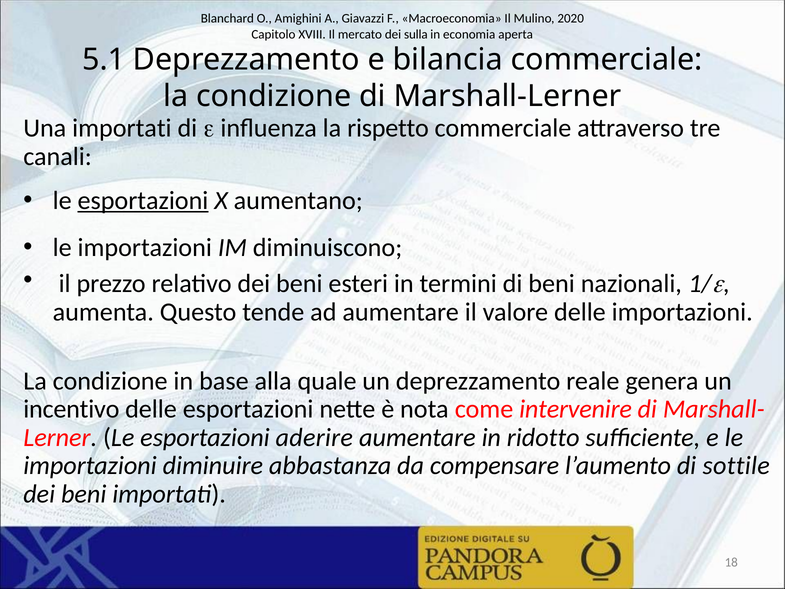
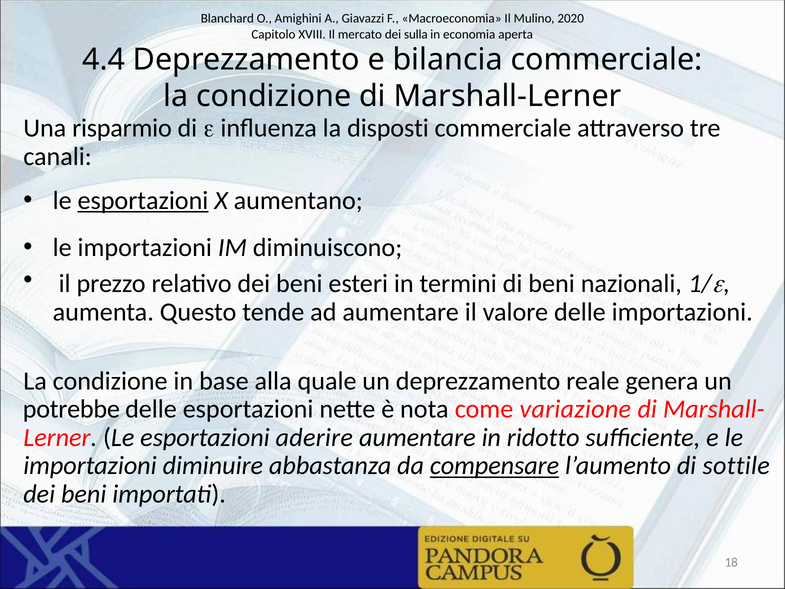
5.1: 5.1 -> 4.4
Una importati: importati -> risparmio
rispetto: rispetto -> disposti
incentivo: incentivo -> potrebbe
intervenire: intervenire -> variazione
compensare underline: none -> present
